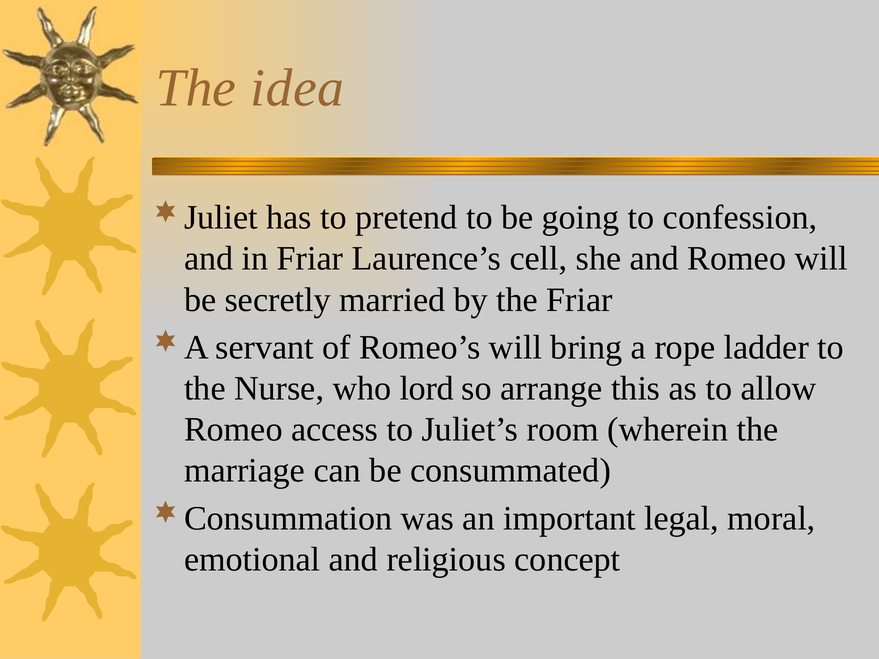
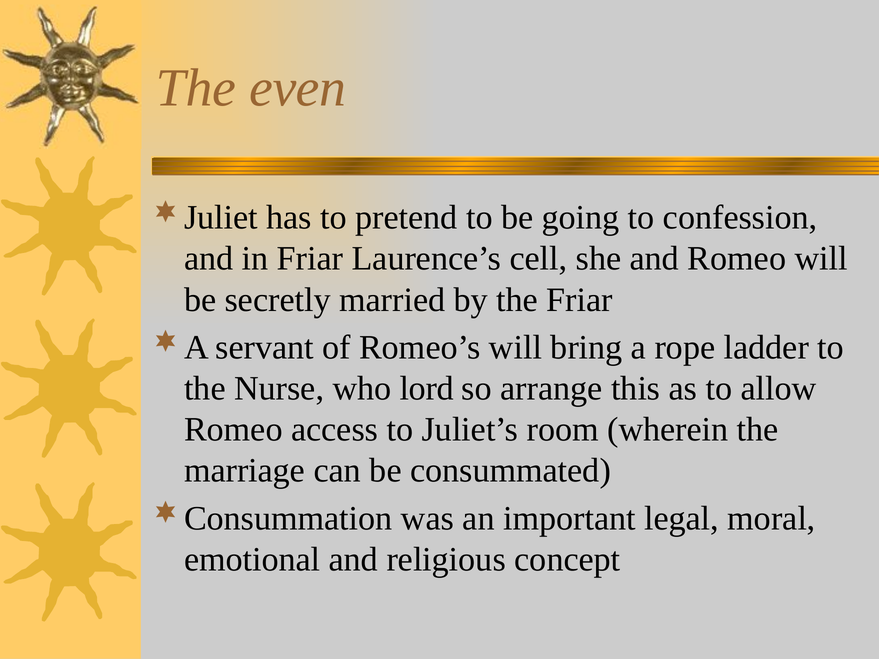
idea: idea -> even
